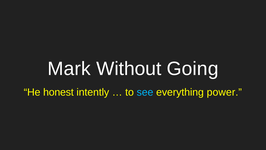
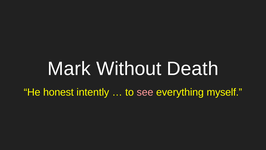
Going: Going -> Death
see colour: light blue -> pink
power: power -> myself
